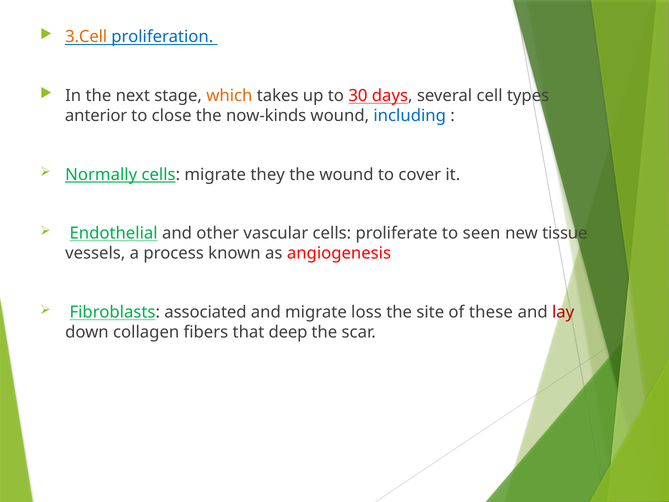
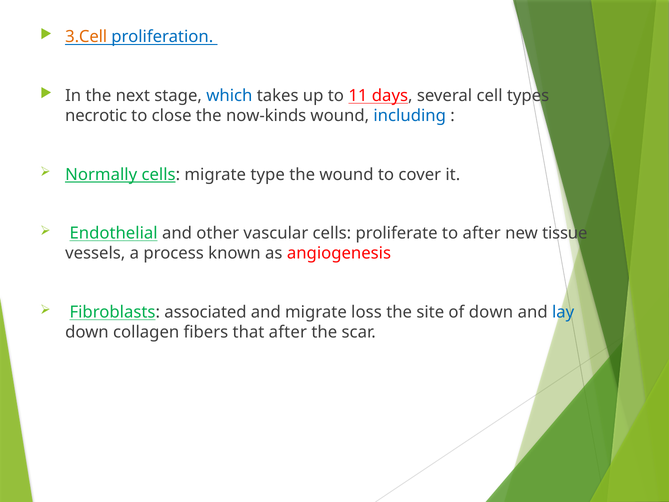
which colour: orange -> blue
30: 30 -> 11
anterior: anterior -> necrotic
they: they -> type
to seen: seen -> after
of these: these -> down
lay colour: red -> blue
that deep: deep -> after
